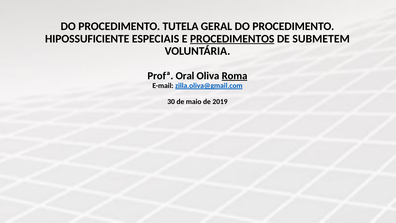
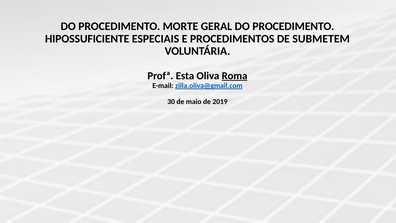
TUTELA: TUTELA -> MORTE
PROCEDIMENTOS underline: present -> none
Oral: Oral -> Esta
